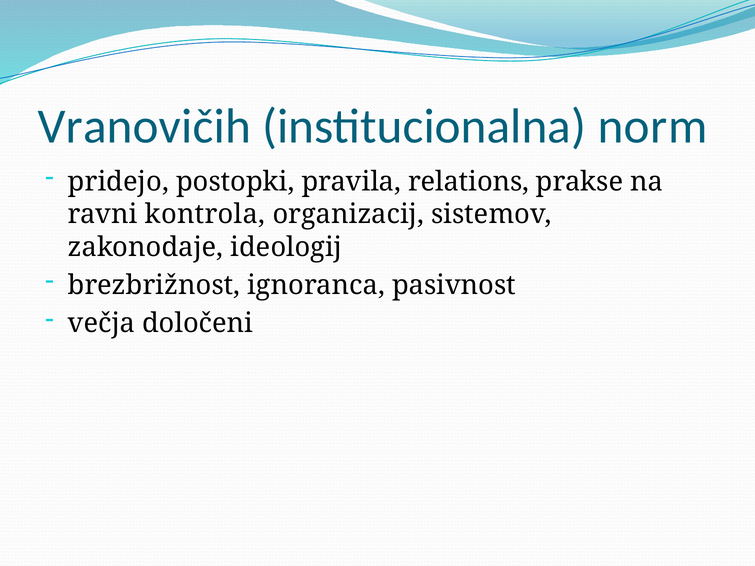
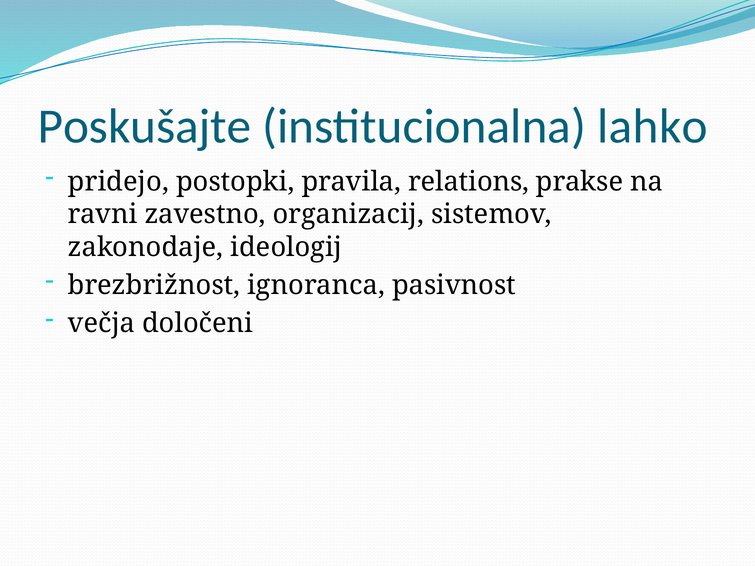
Vranovičih: Vranovičih -> Poskušajte
norm: norm -> lahko
kontrola: kontrola -> zavestno
